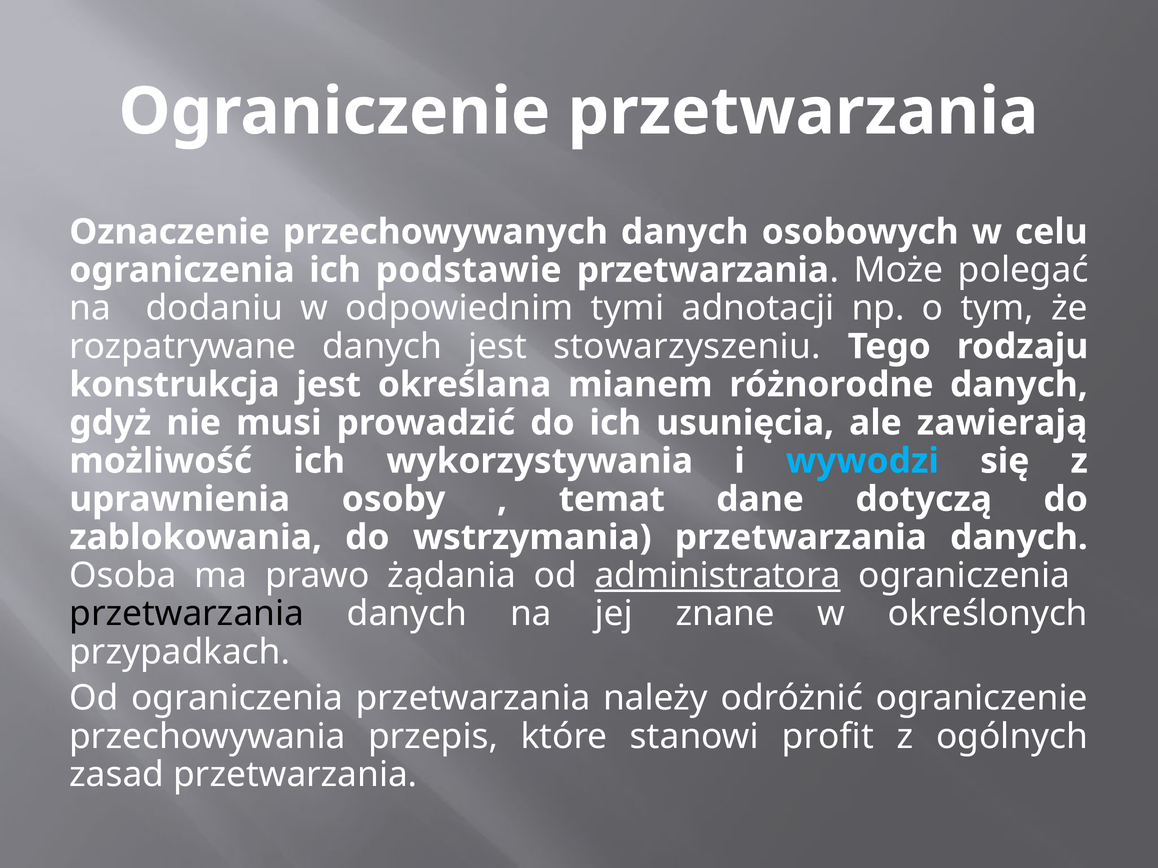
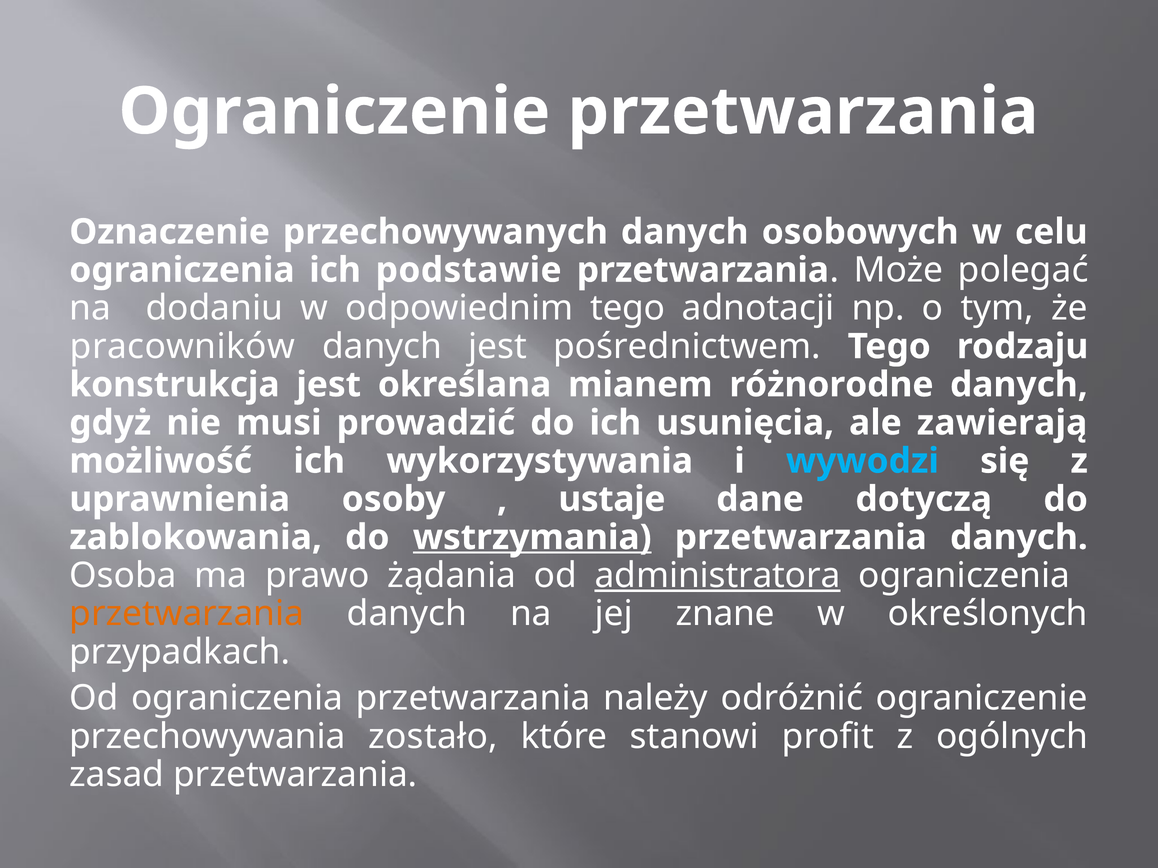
odpowiednim tymi: tymi -> tego
rozpatrywane: rozpatrywane -> pracowników
stowarzyszeniu: stowarzyszeniu -> pośrednictwem
temat: temat -> ustaje
wstrzymania underline: none -> present
przetwarzania at (187, 614) colour: black -> orange
przepis: przepis -> zostało
